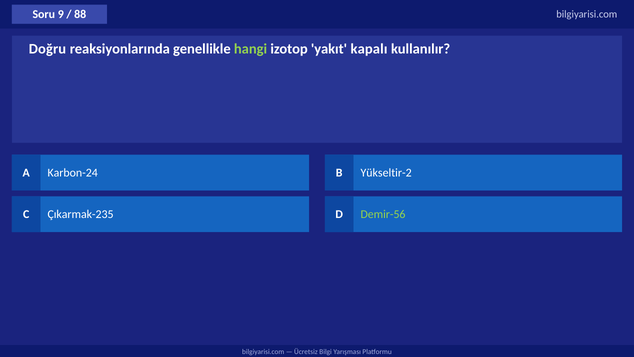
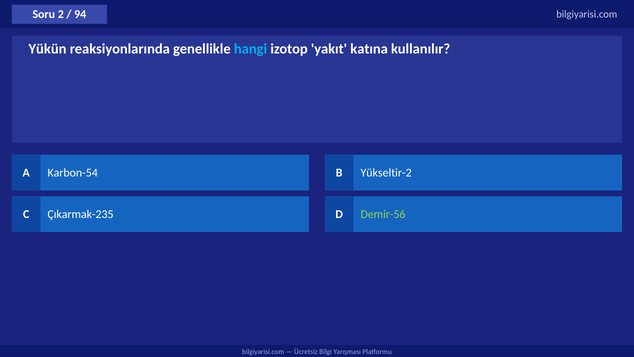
9: 9 -> 2
88: 88 -> 94
Doğru: Doğru -> Yükün
hangi colour: light green -> light blue
kapalı: kapalı -> katına
Karbon-24: Karbon-24 -> Karbon-54
